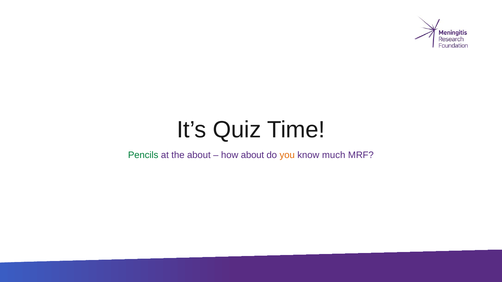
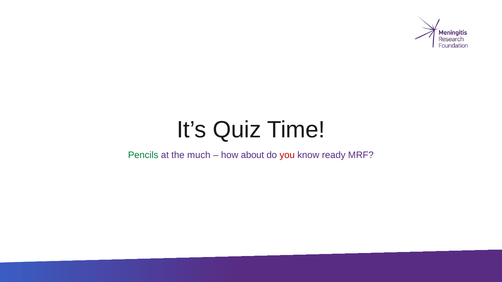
the about: about -> much
you colour: orange -> red
much: much -> ready
